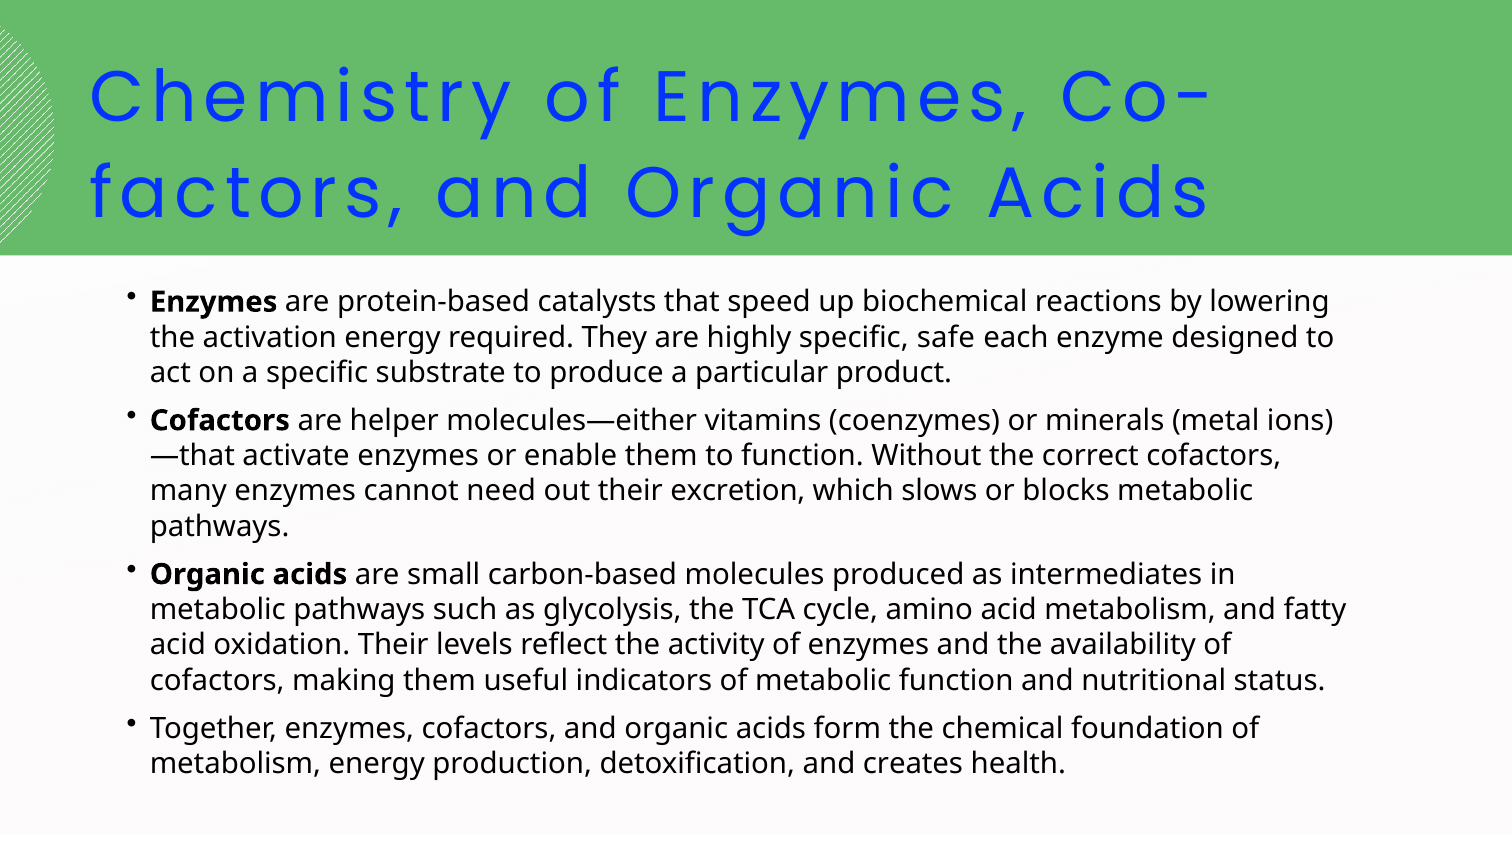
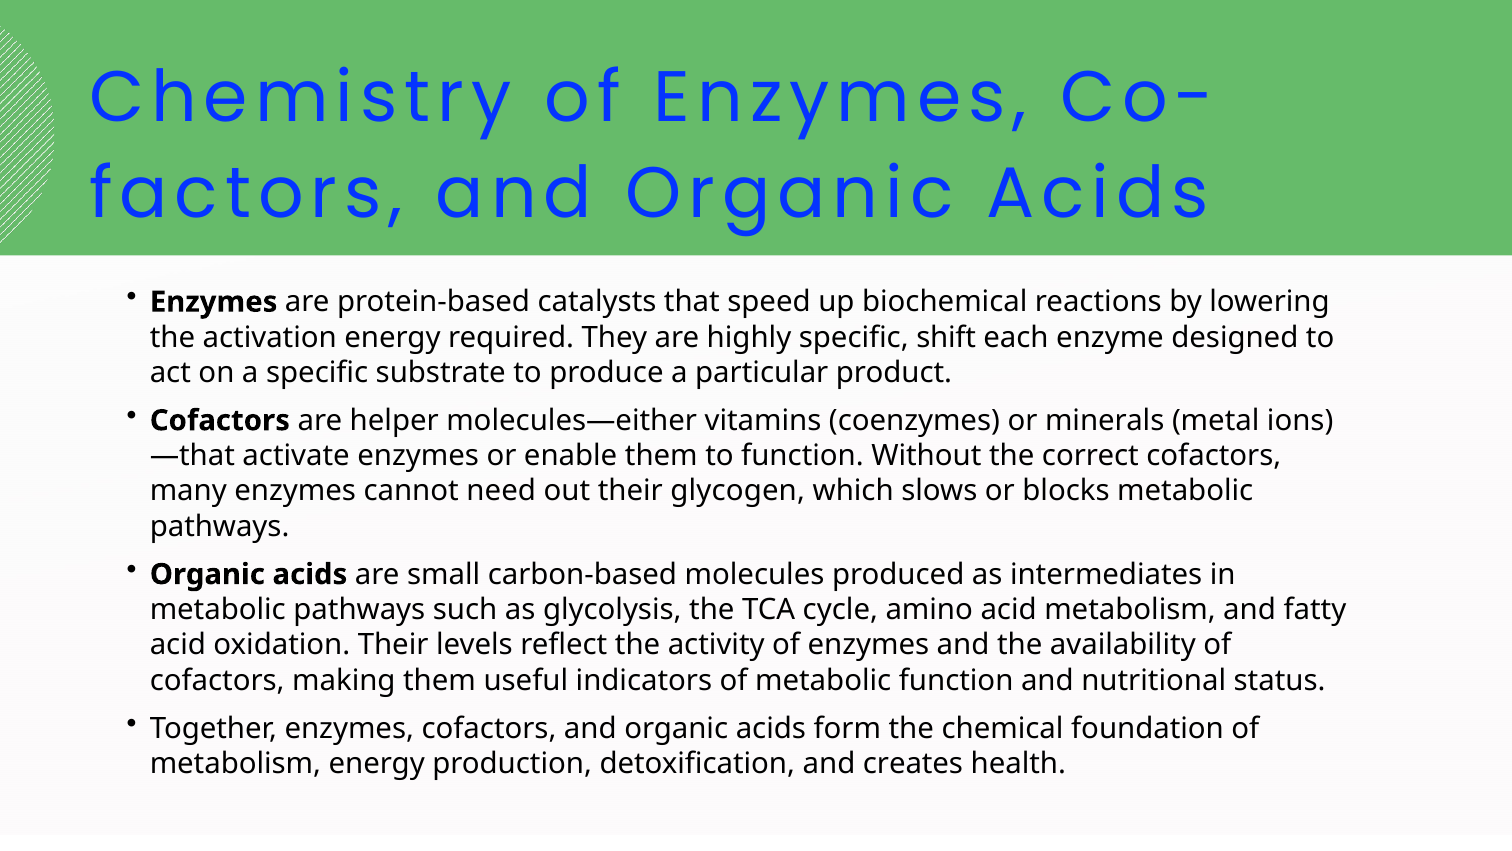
safe: safe -> shift
excretion: excretion -> glycogen
